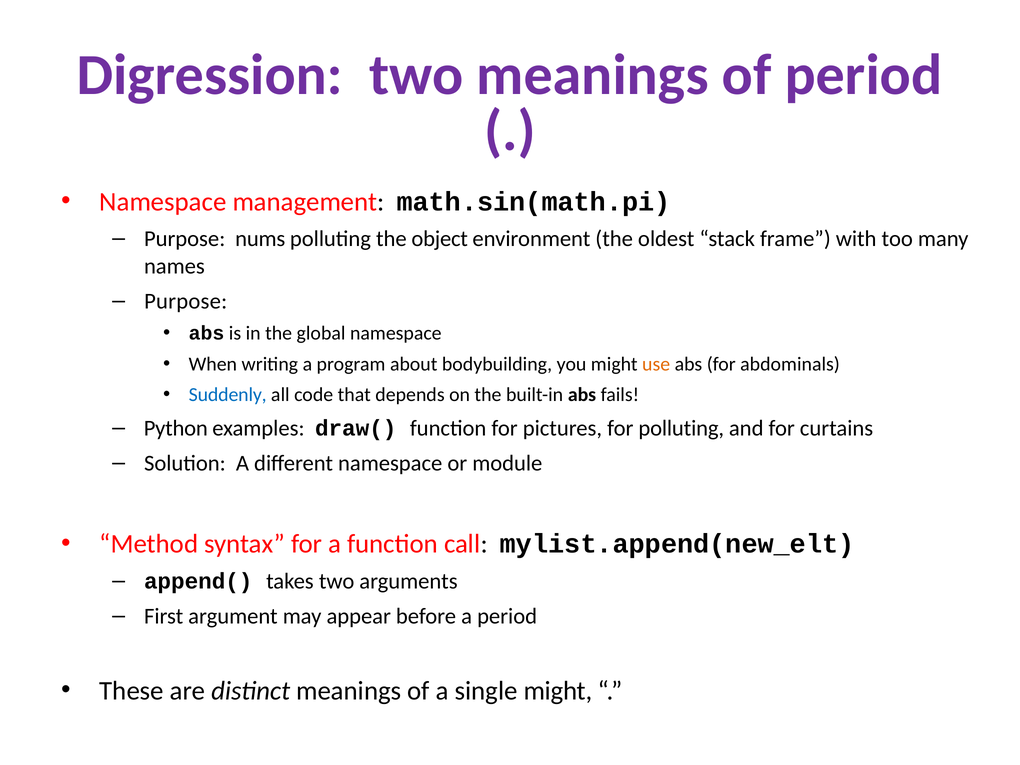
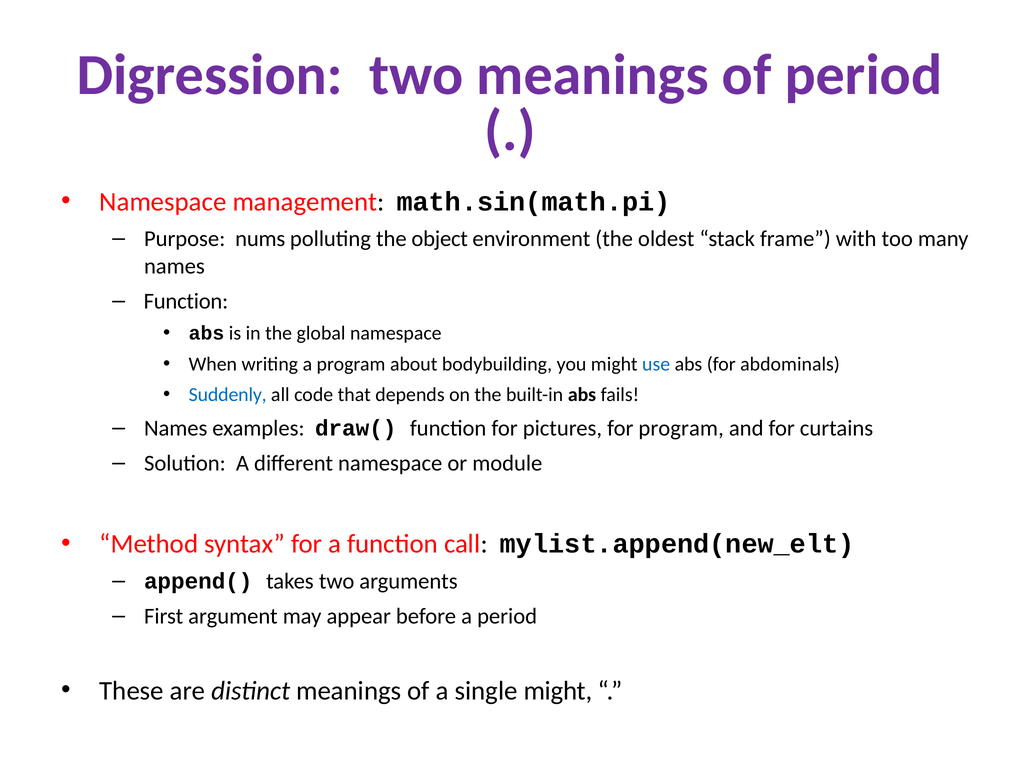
Purpose at (186, 301): Purpose -> Function
use colour: orange -> blue
Python at (176, 428): Python -> Names
for polluting: polluting -> program
